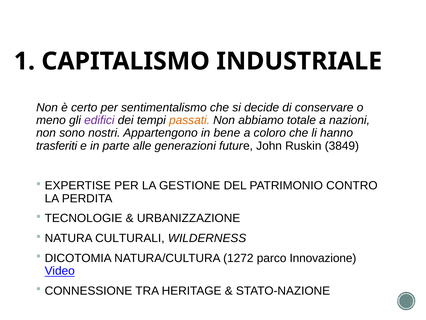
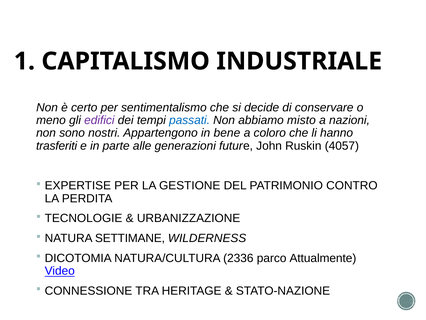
passati colour: orange -> blue
totale: totale -> misto
3849: 3849 -> 4057
CULTURALI: CULTURALI -> SETTIMANE
1272: 1272 -> 2336
Innovazione: Innovazione -> Attualmente
